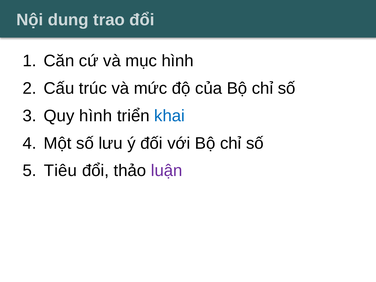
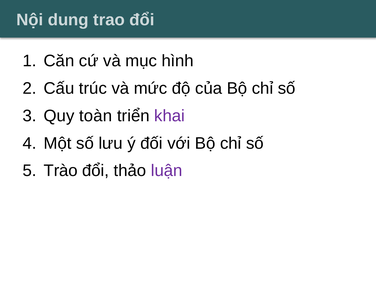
Quy hình: hình -> toàn
khai colour: blue -> purple
Tiêu: Tiêu -> Trào
